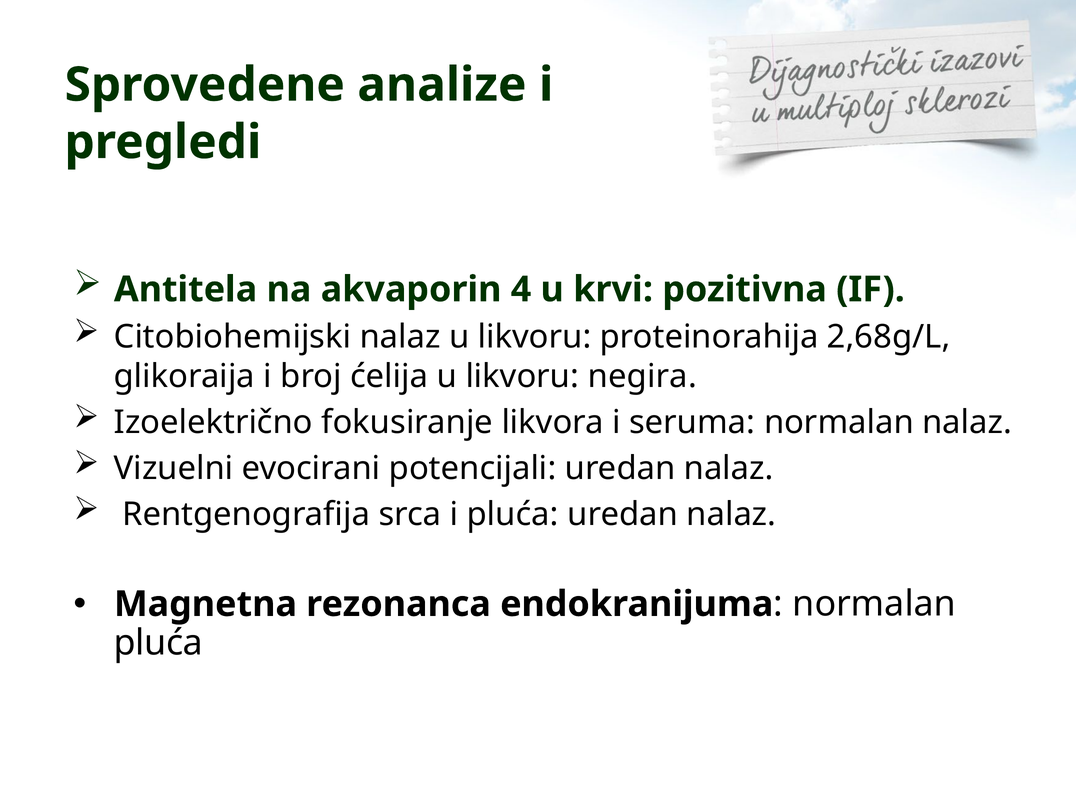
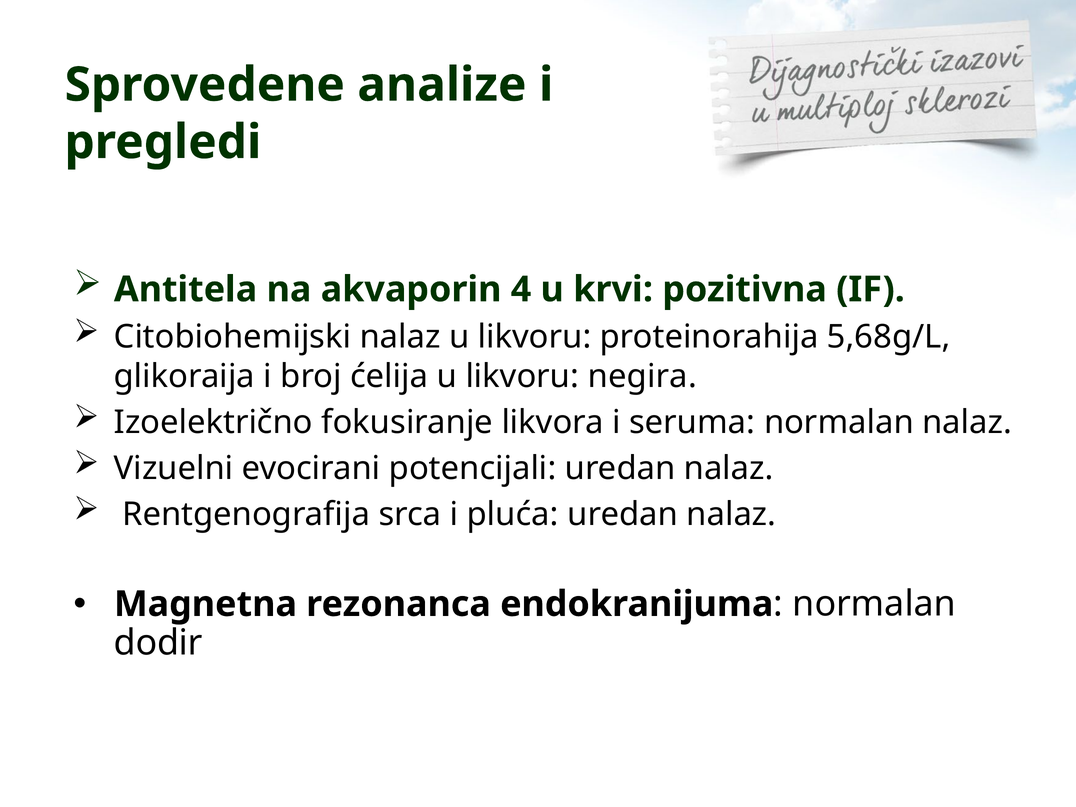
2,68g/L: 2,68g/L -> 5,68g/L
pluća at (158, 643): pluća -> dodir
